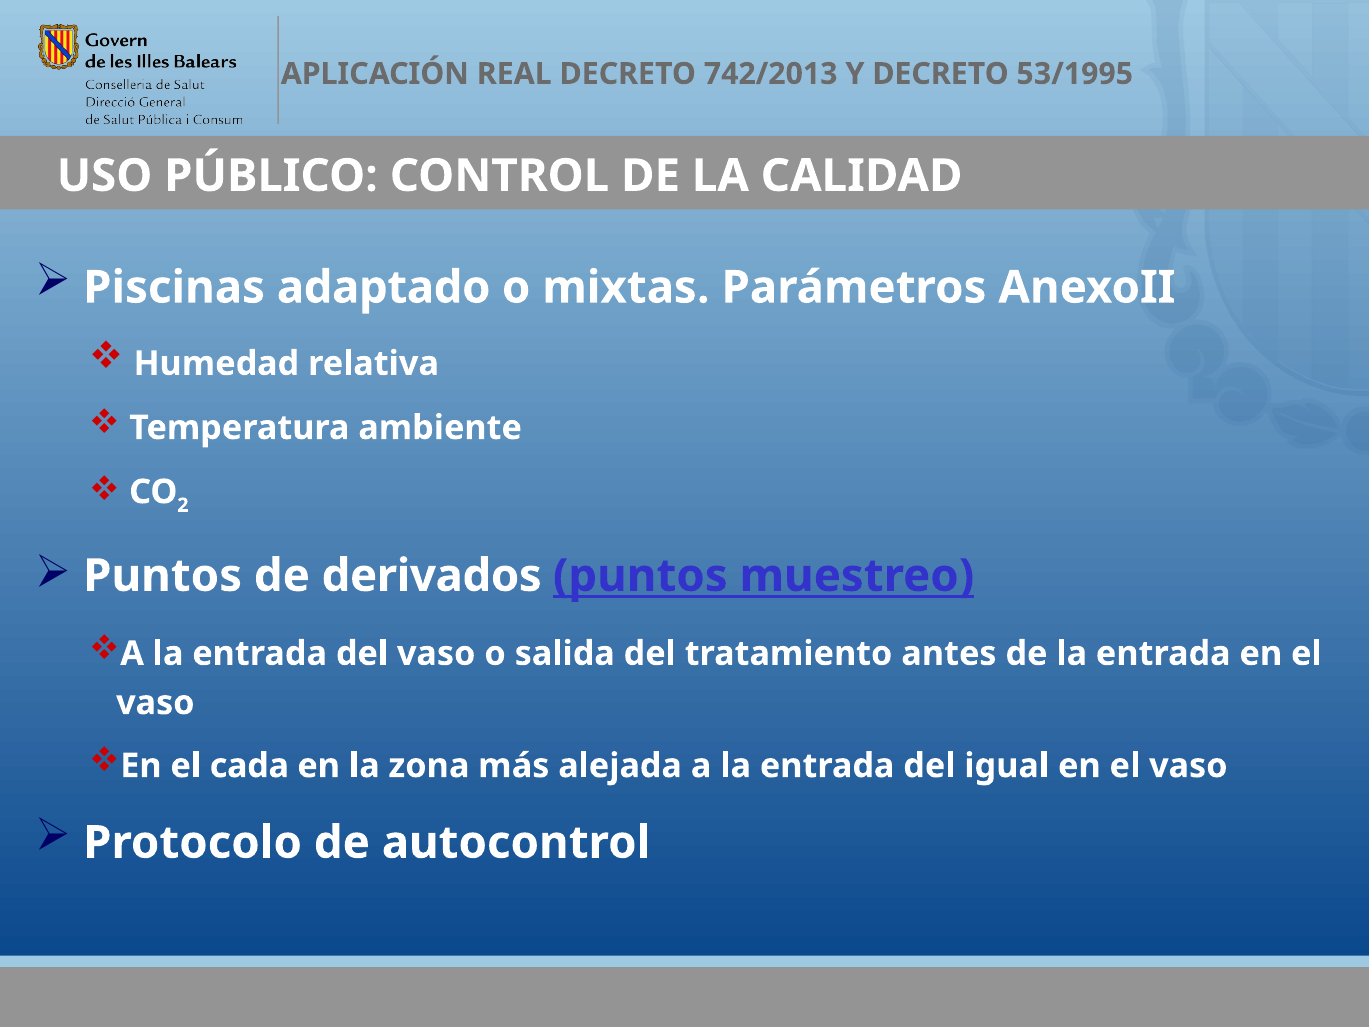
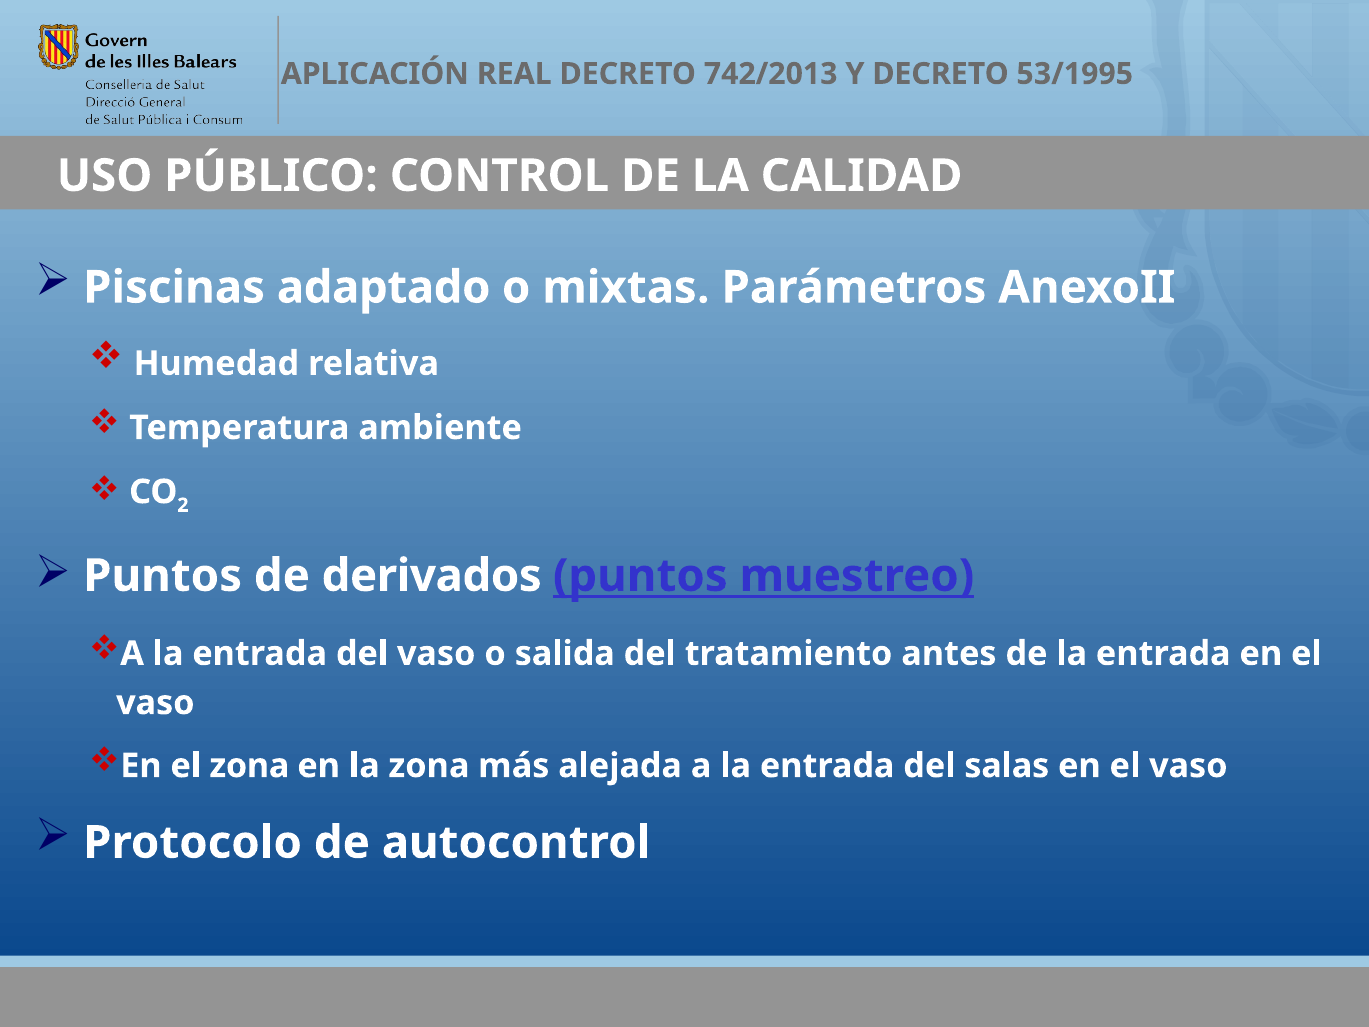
el cada: cada -> zona
igual: igual -> salas
